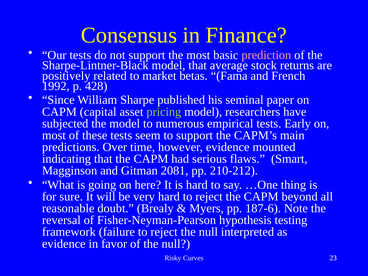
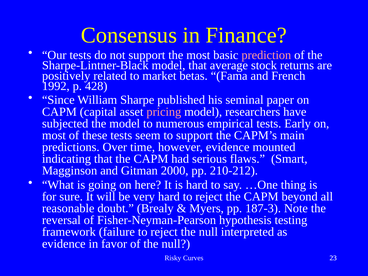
pricing colour: light green -> pink
2081: 2081 -> 2000
187-6: 187-6 -> 187-3
